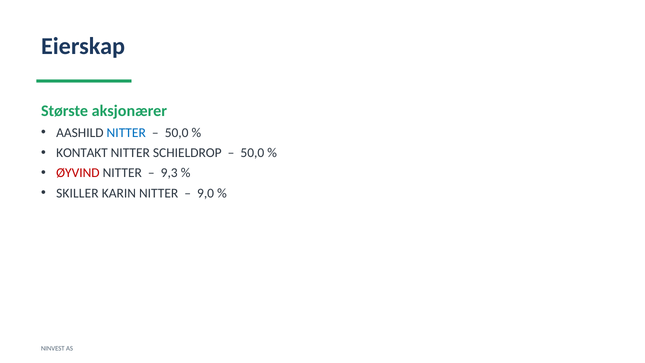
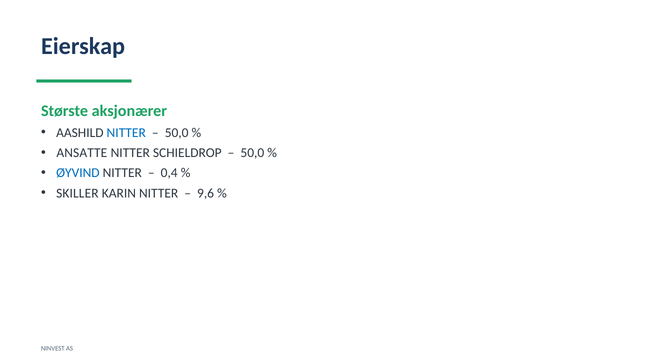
KONTAKT: KONTAKT -> ANSATTE
ØYVIND colour: red -> blue
9,3: 9,3 -> 0,4
9,0: 9,0 -> 9,6
